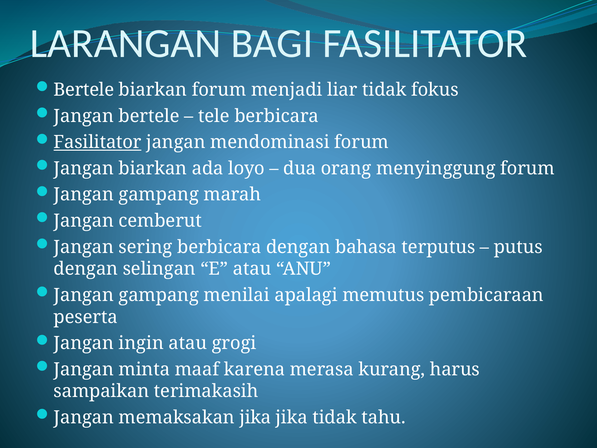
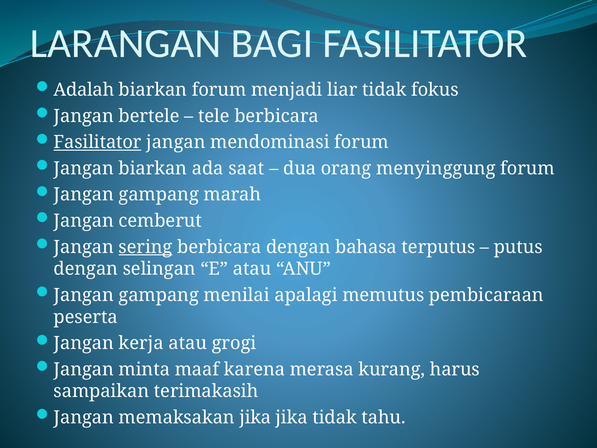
Bertele at (84, 90): Bertele -> Adalah
loyo: loyo -> saat
sering underline: none -> present
ingin: ingin -> kerja
